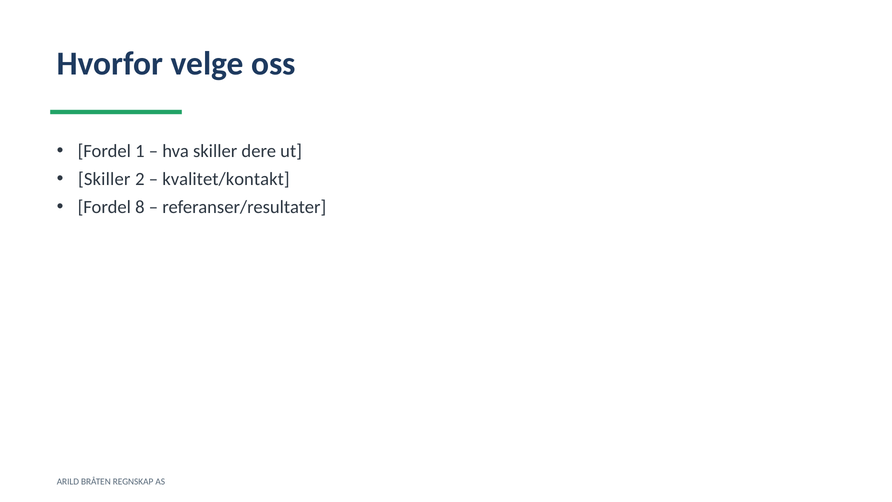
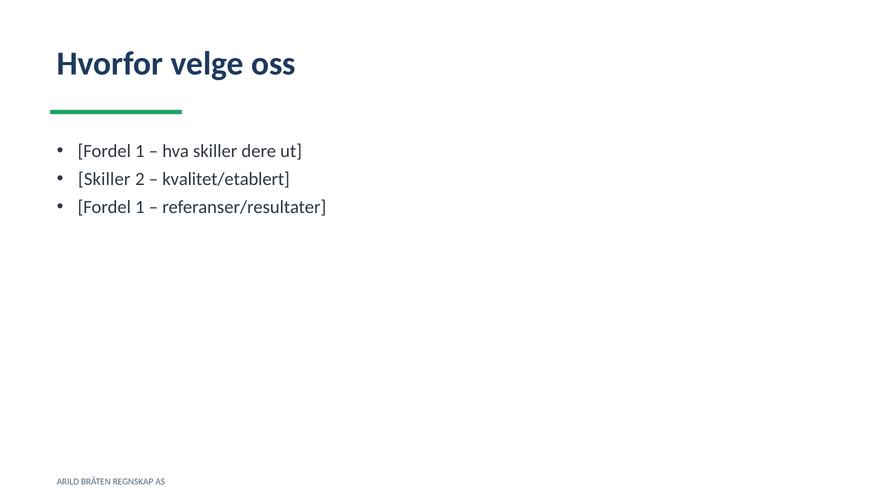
kvalitet/kontakt: kvalitet/kontakt -> kvalitet/etablert
8 at (140, 207): 8 -> 1
